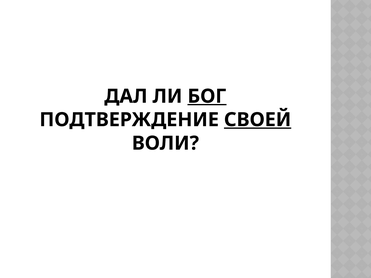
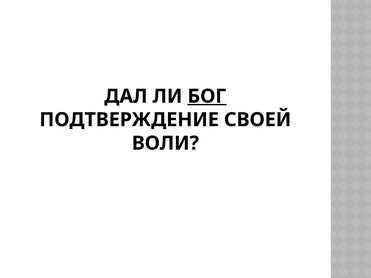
СВОЕЙ underline: present -> none
